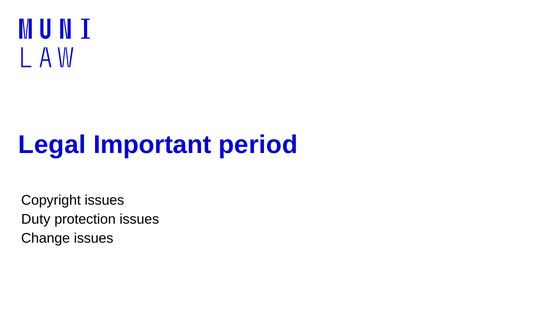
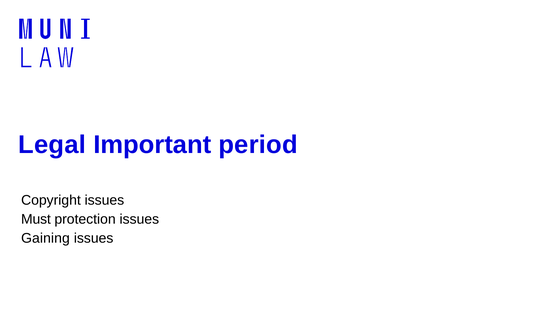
Duty: Duty -> Must
Change: Change -> Gaining
